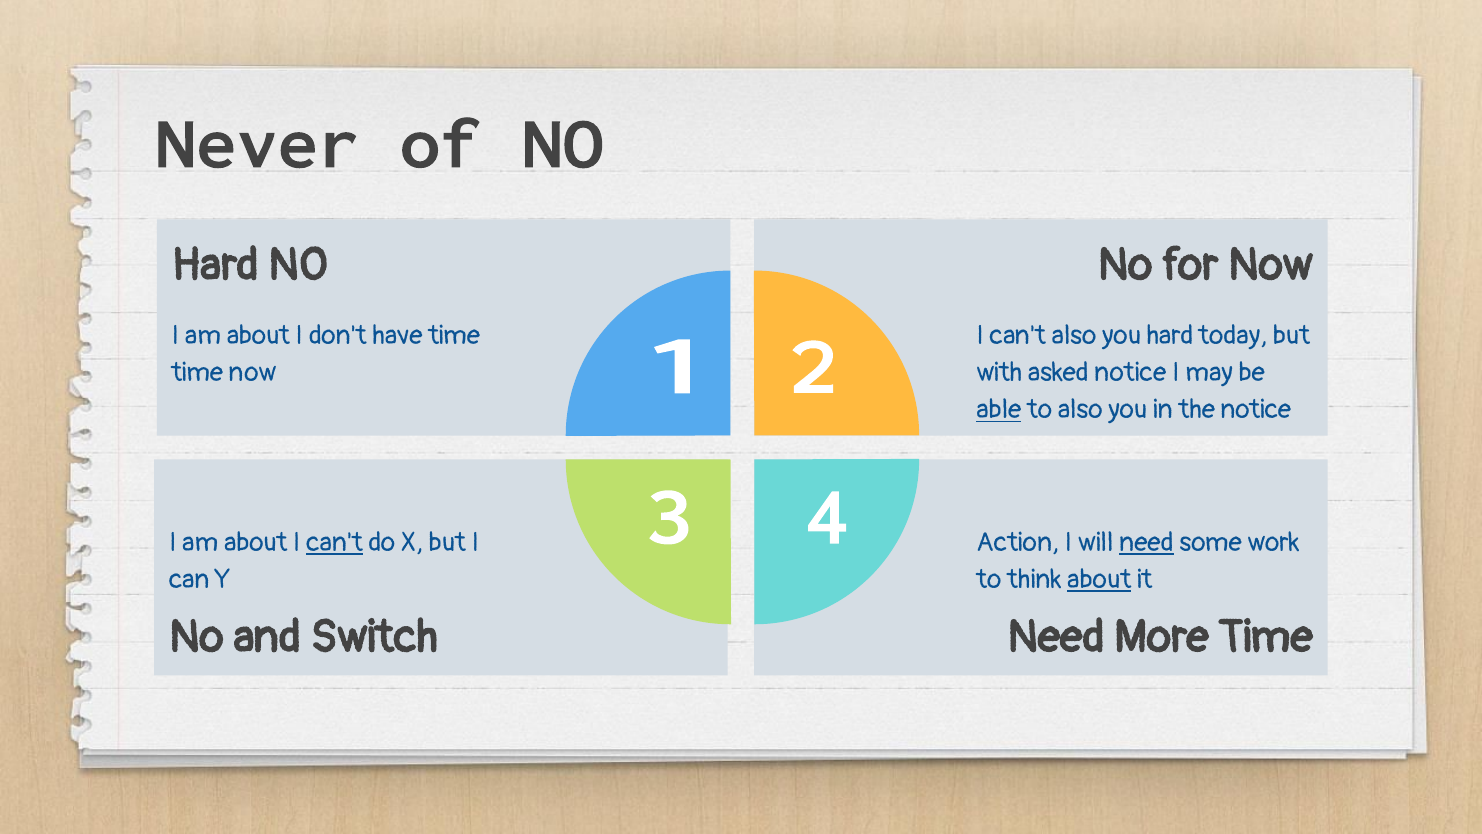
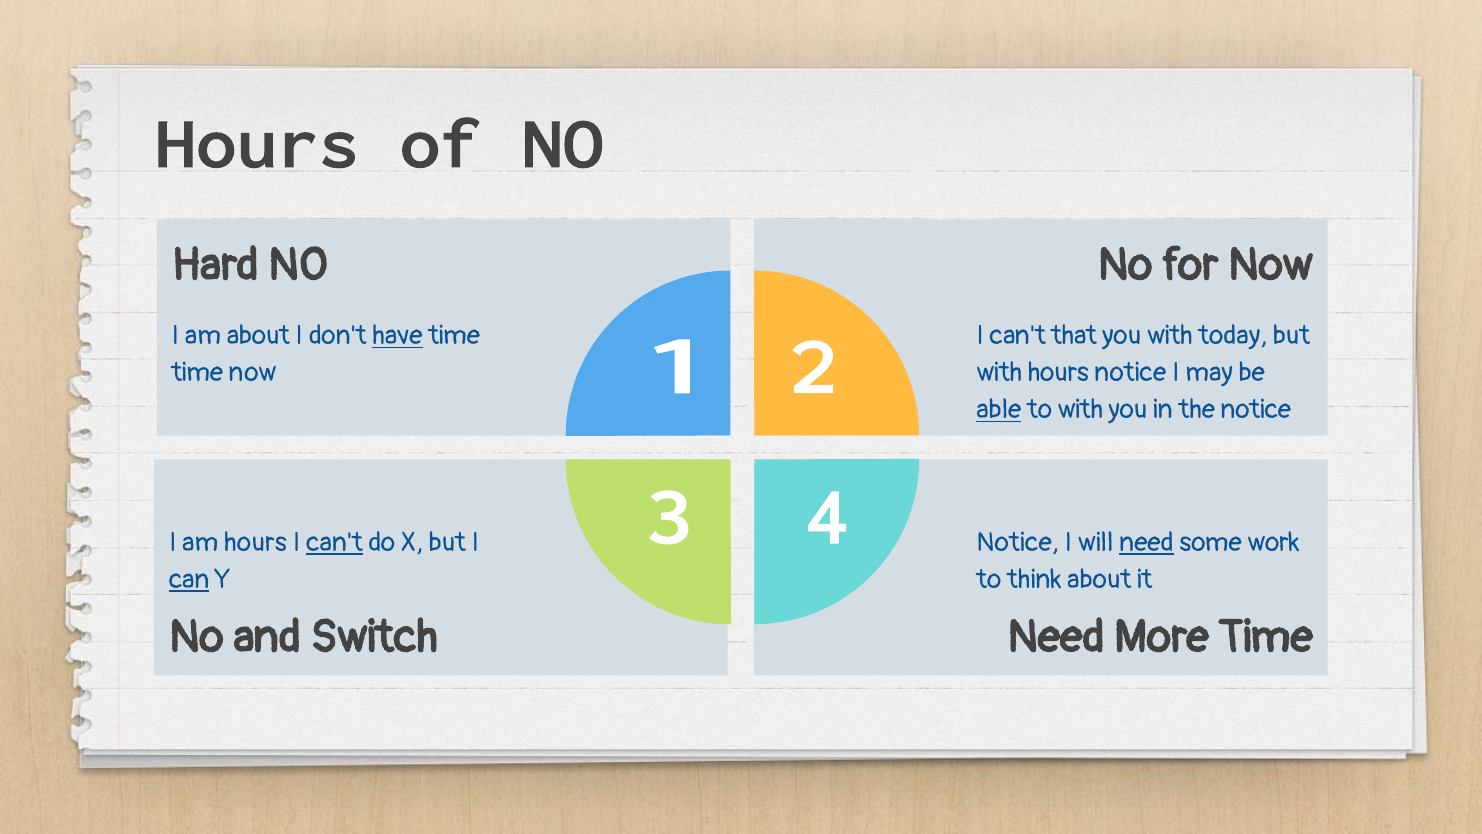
Never at (257, 143): Never -> Hours
have underline: none -> present
can't also: also -> that
you hard: hard -> with
with asked: asked -> hours
to also: also -> with
about at (256, 543): about -> hours
Action at (1018, 543): Action -> Notice
can underline: none -> present
about at (1099, 579) underline: present -> none
